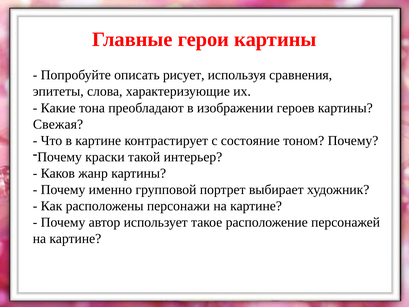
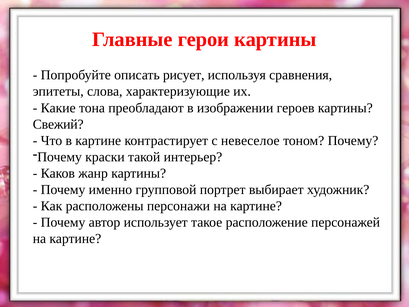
Свежая: Свежая -> Свежий
состояние: состояние -> невеселое
